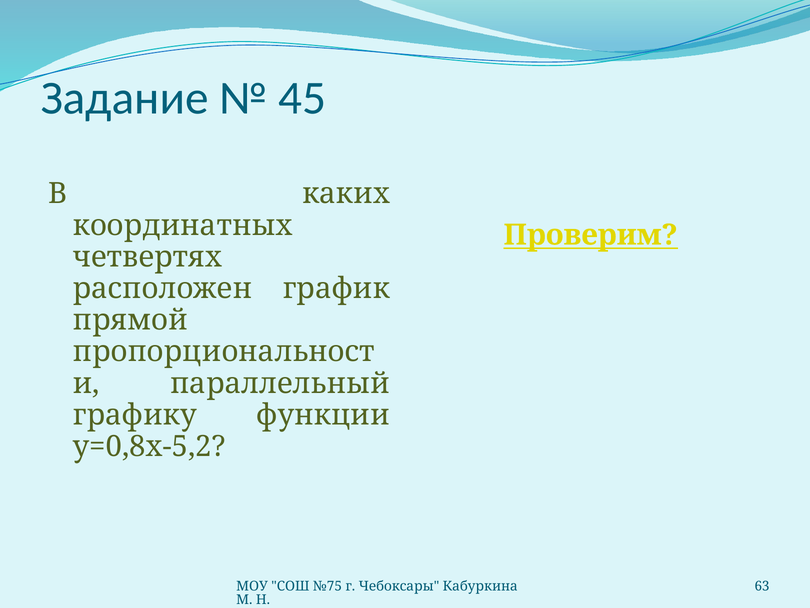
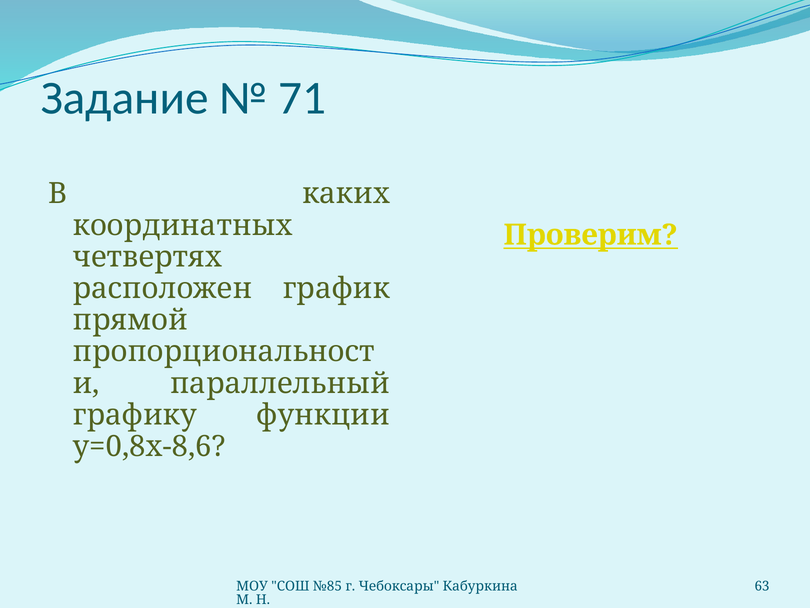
45: 45 -> 71
у=0,8х-5,2: у=0,8х-5,2 -> у=0,8х-8,6
№75: №75 -> №85
